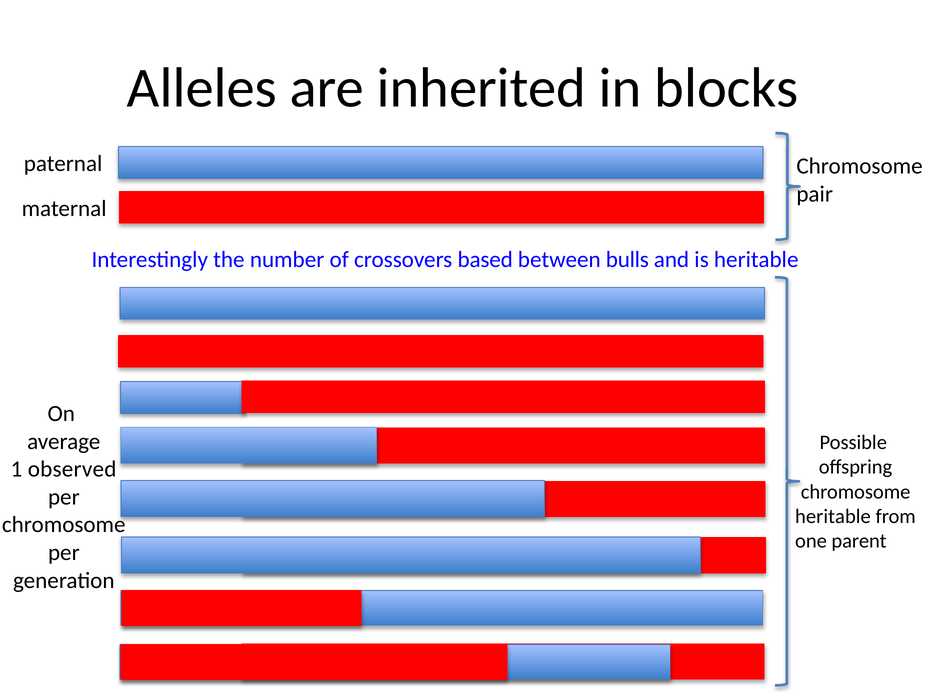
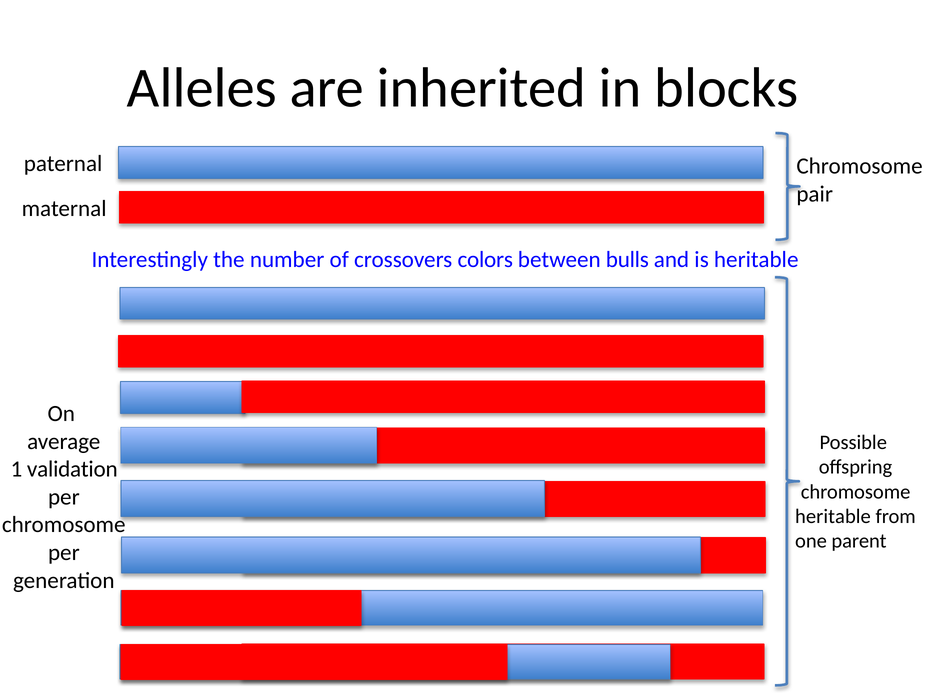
based: based -> colors
observed: observed -> validation
